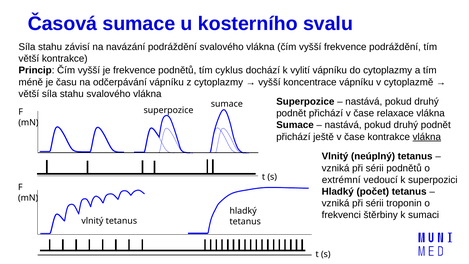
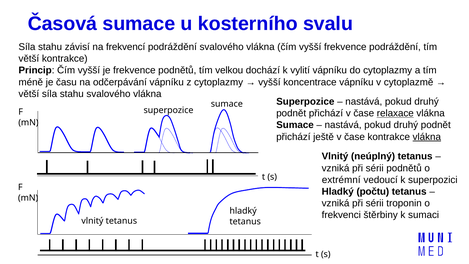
navázání: navázání -> frekvencí
cyklus: cyklus -> velkou
relaxace underline: none -> present
počet: počet -> počtu
